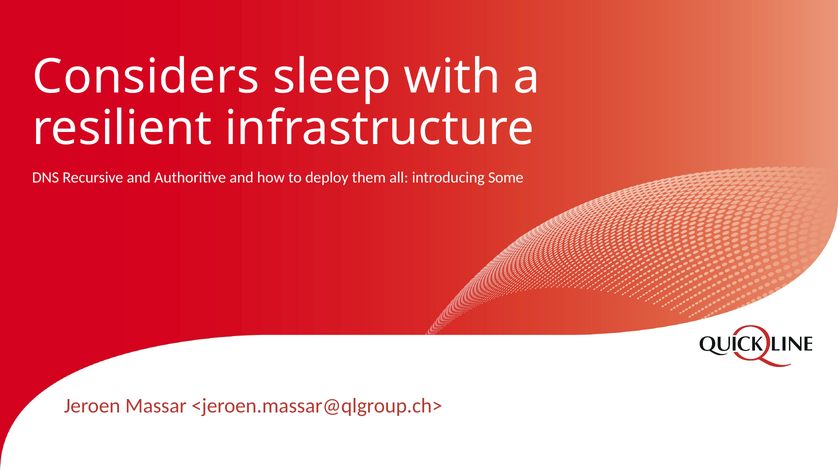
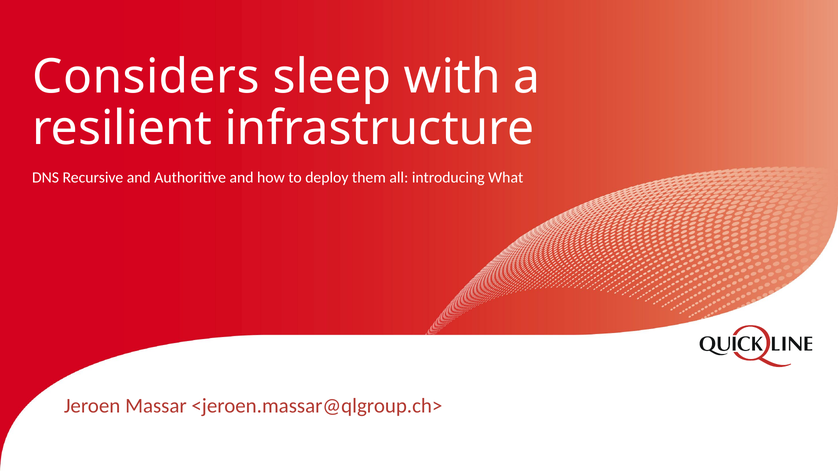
Some: Some -> What
